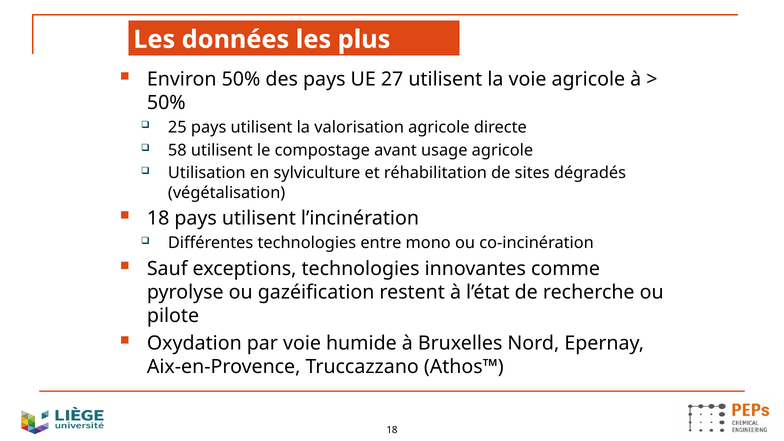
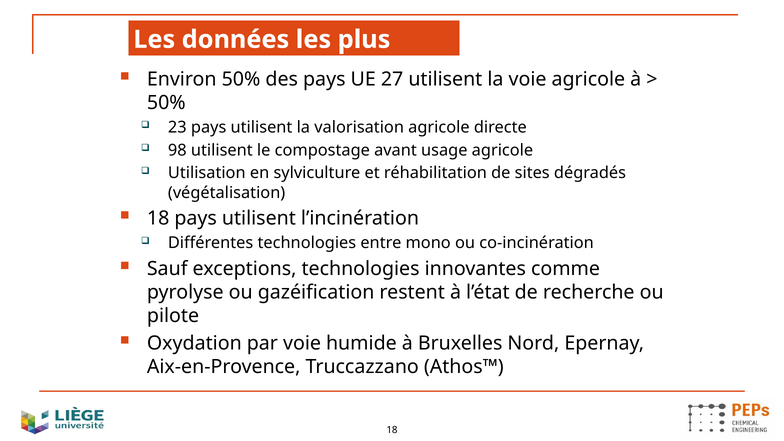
25: 25 -> 23
58: 58 -> 98
